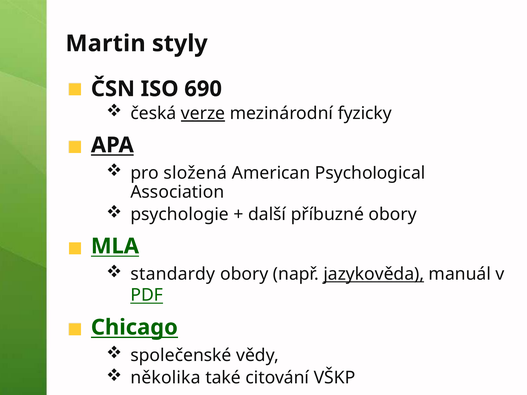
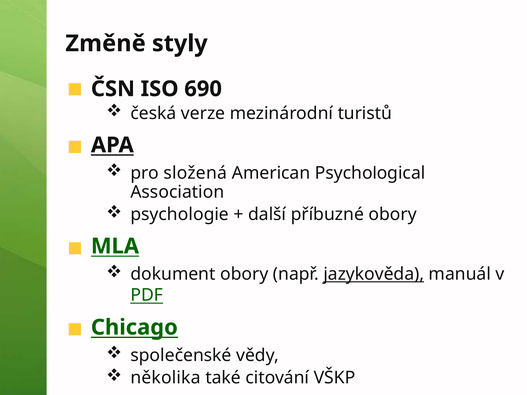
Martin: Martin -> Změně
verze underline: present -> none
fyzicky: fyzicky -> turistů
standardy: standardy -> dokument
